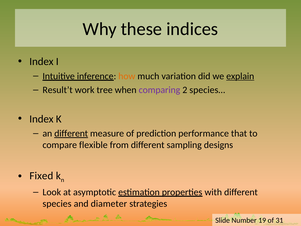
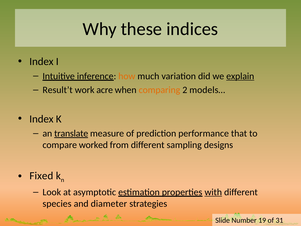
tree: tree -> acre
comparing colour: purple -> orange
species…: species… -> models…
an different: different -> translate
flexible: flexible -> worked
with underline: none -> present
